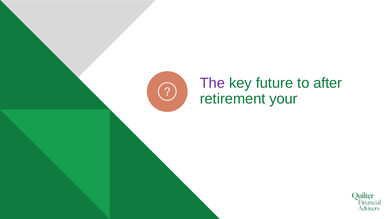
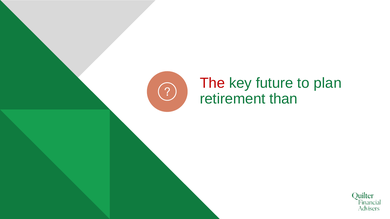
The colour: purple -> red
after: after -> plan
your: your -> than
